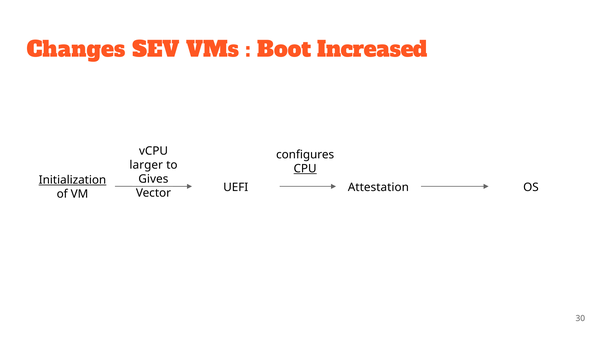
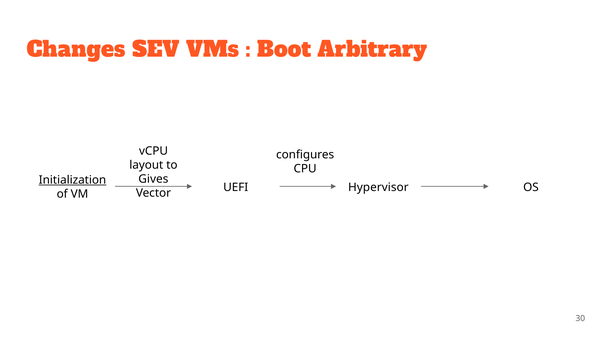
Increased: Increased -> Arbitrary
larger: larger -> layout
CPU underline: present -> none
Attestation: Attestation -> Hypervisor
